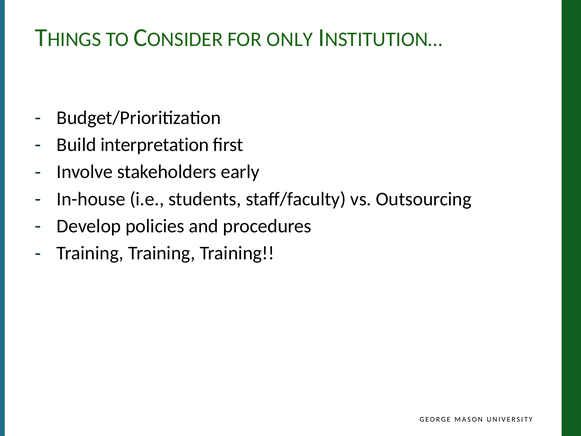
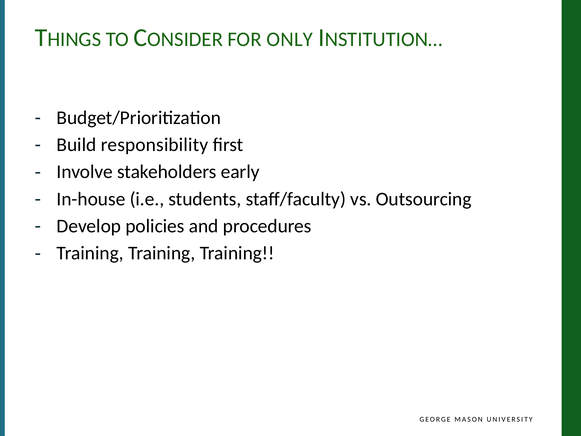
interpretation: interpretation -> responsibility
